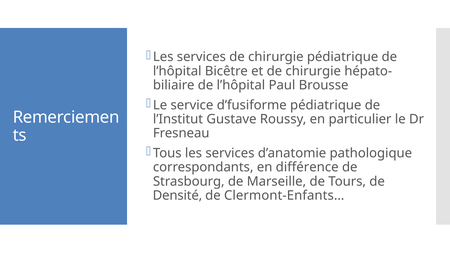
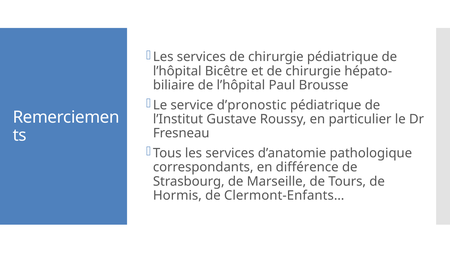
d’fusiforme: d’fusiforme -> d’pronostic
Densité: Densité -> Hormis
